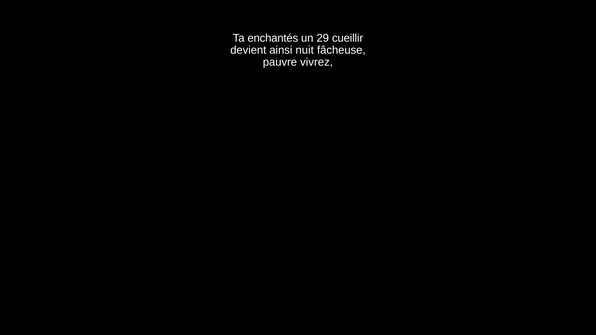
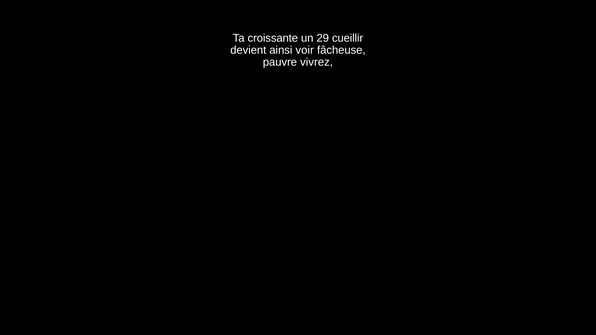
enchantés: enchantés -> croissante
nuit: nuit -> voir
